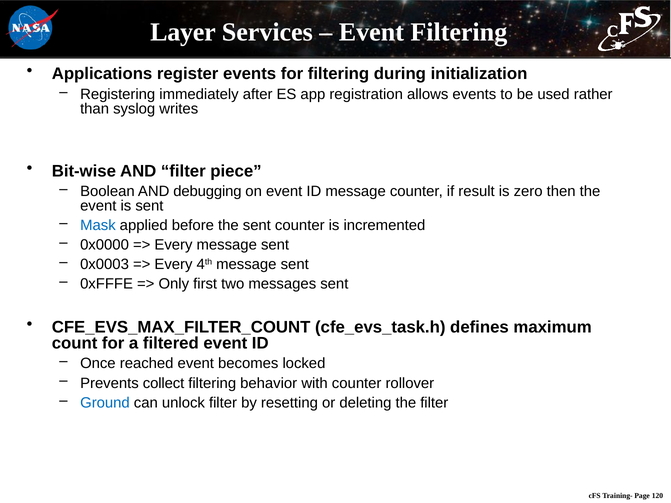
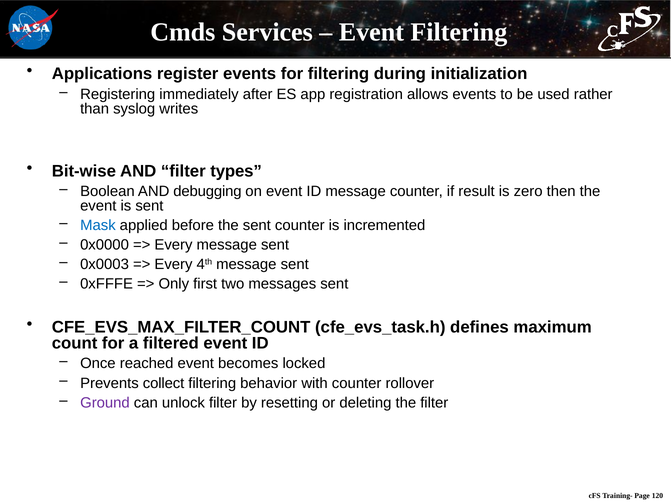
Layer: Layer -> Cmds
piece: piece -> types
Ground colour: blue -> purple
